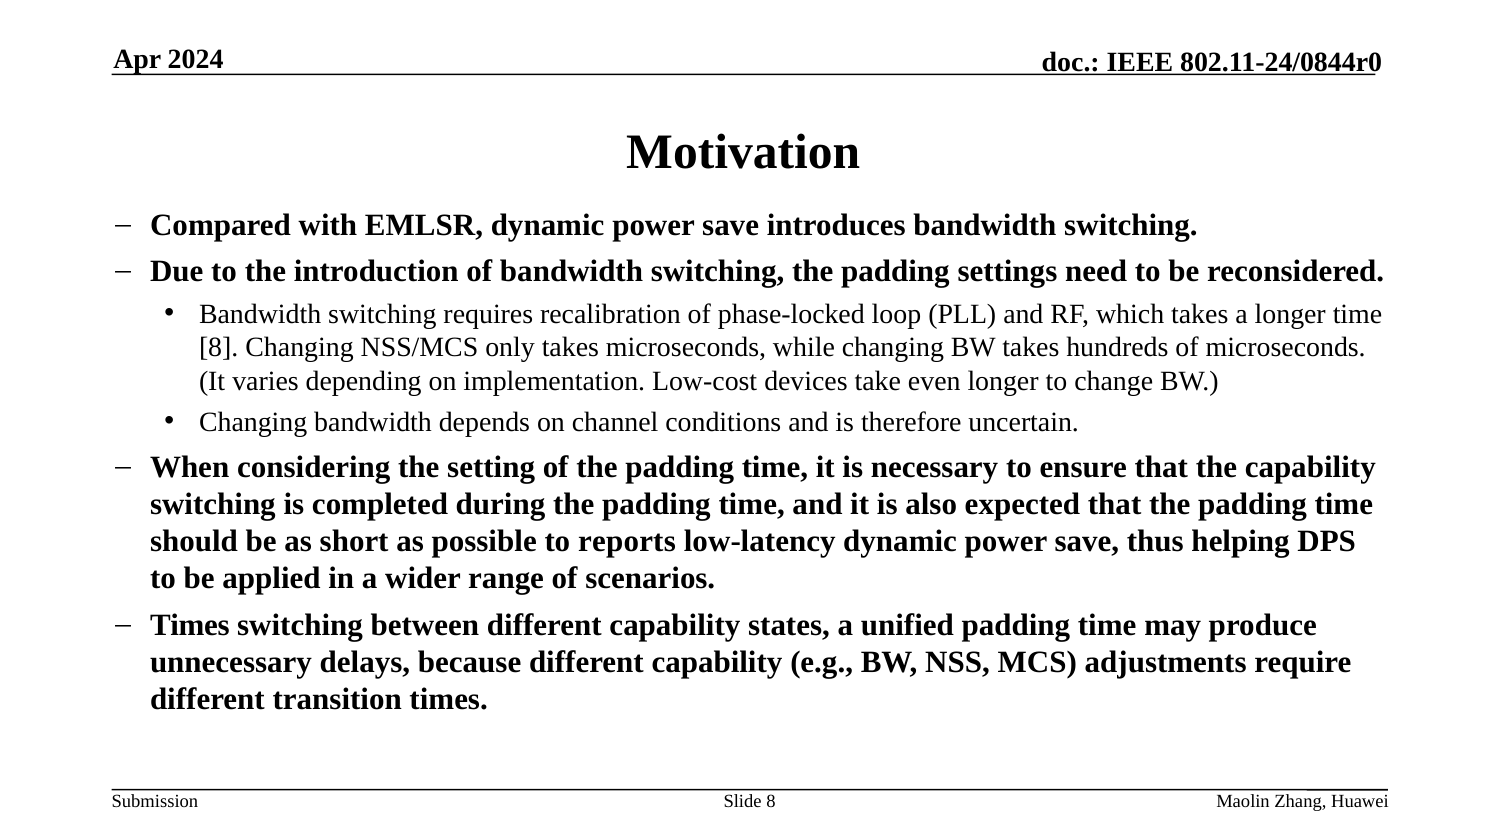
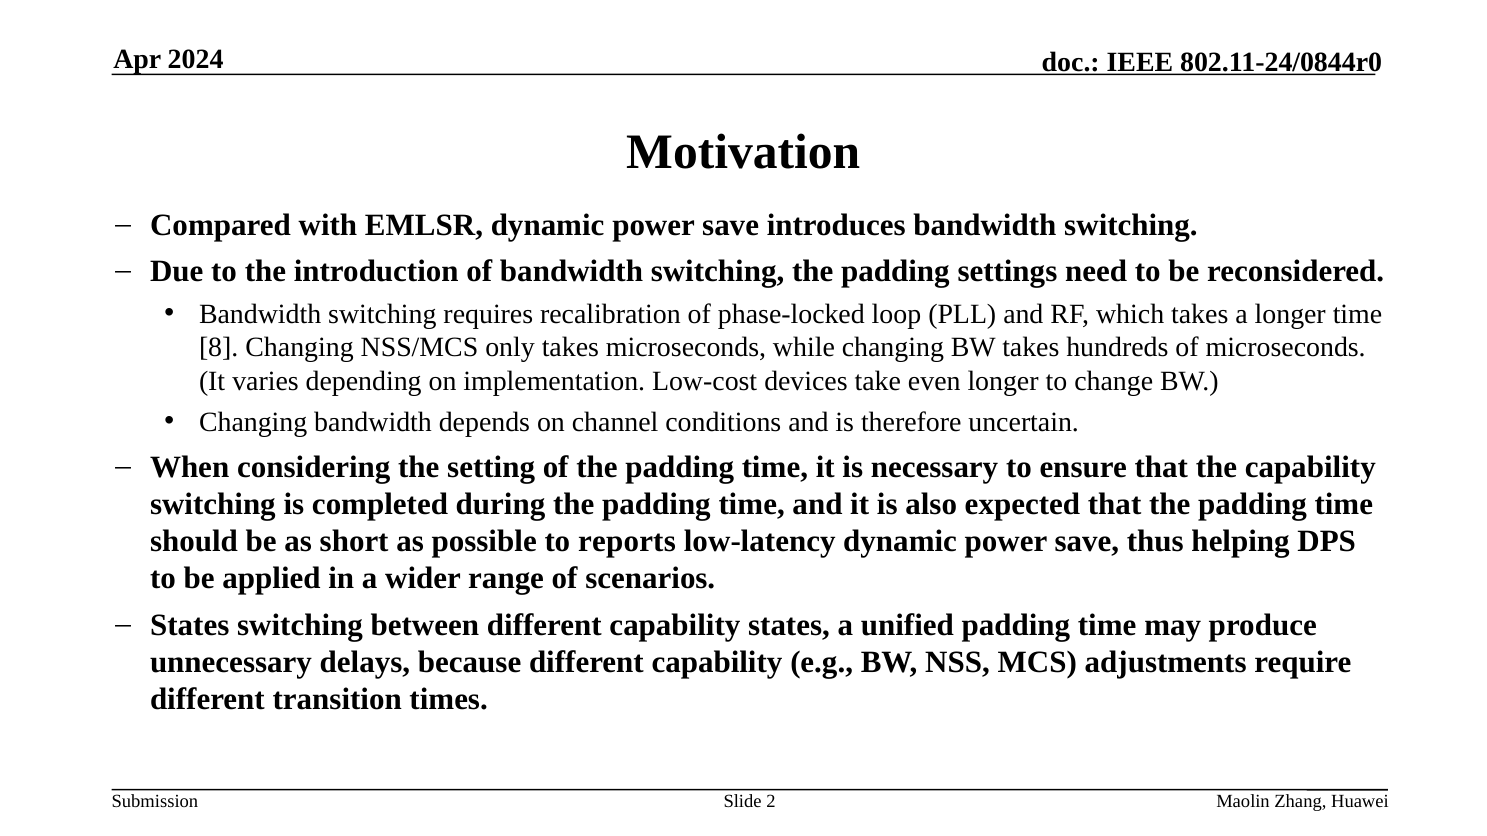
Times at (190, 625): Times -> States
Slide 8: 8 -> 2
